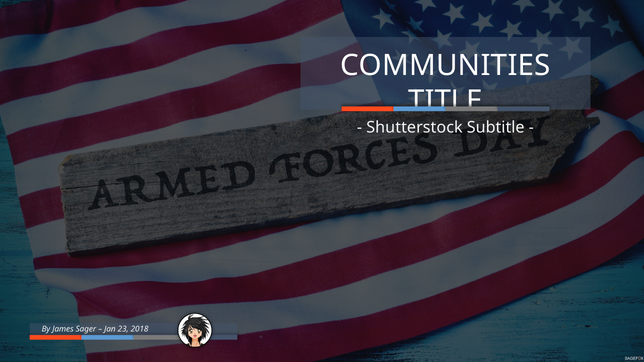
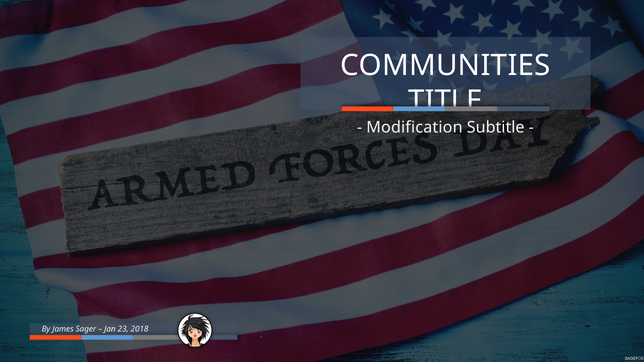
Shutterstock: Shutterstock -> Modification
